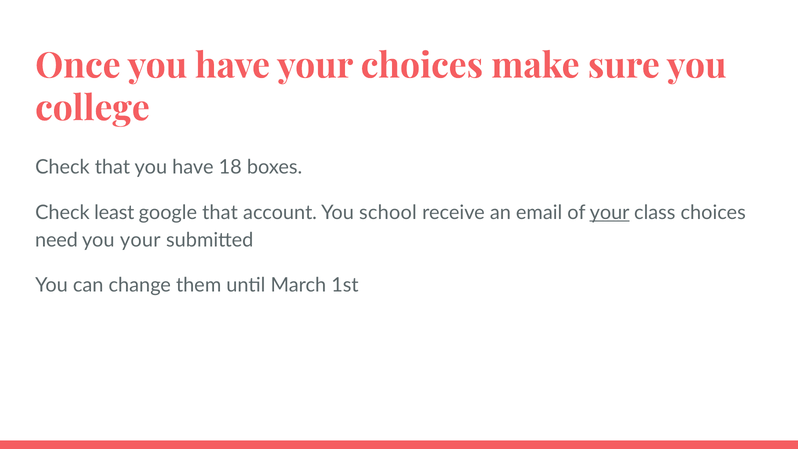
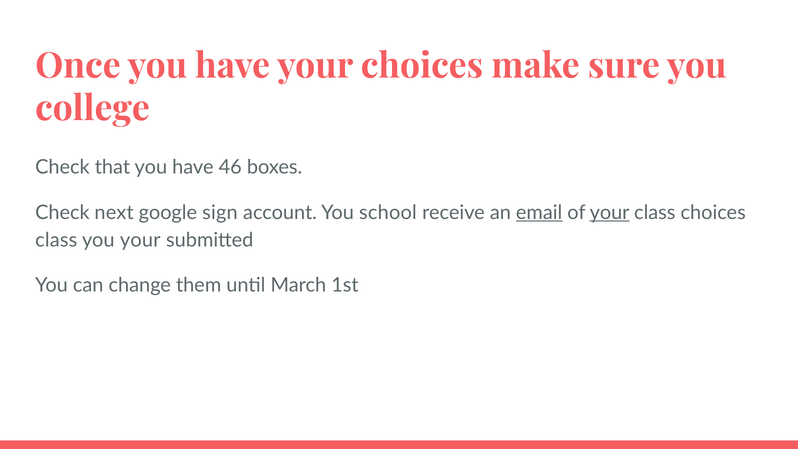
18: 18 -> 46
least: least -> next
google that: that -> sign
email underline: none -> present
need at (56, 240): need -> class
